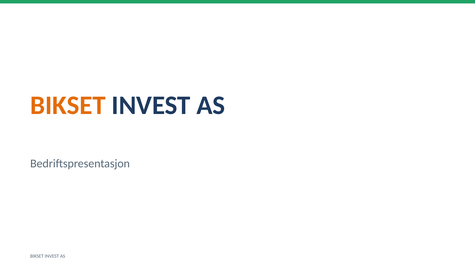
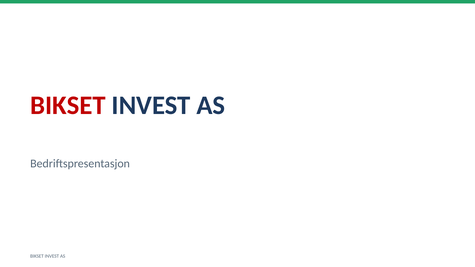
BIKSET at (68, 105) colour: orange -> red
